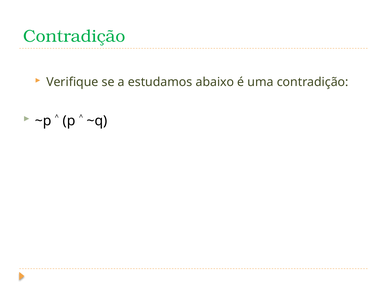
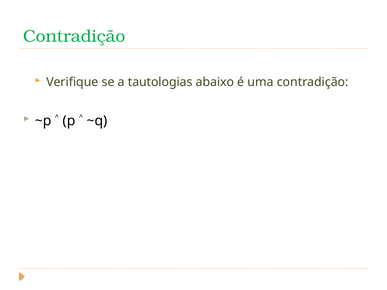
estudamos: estudamos -> tautologias
